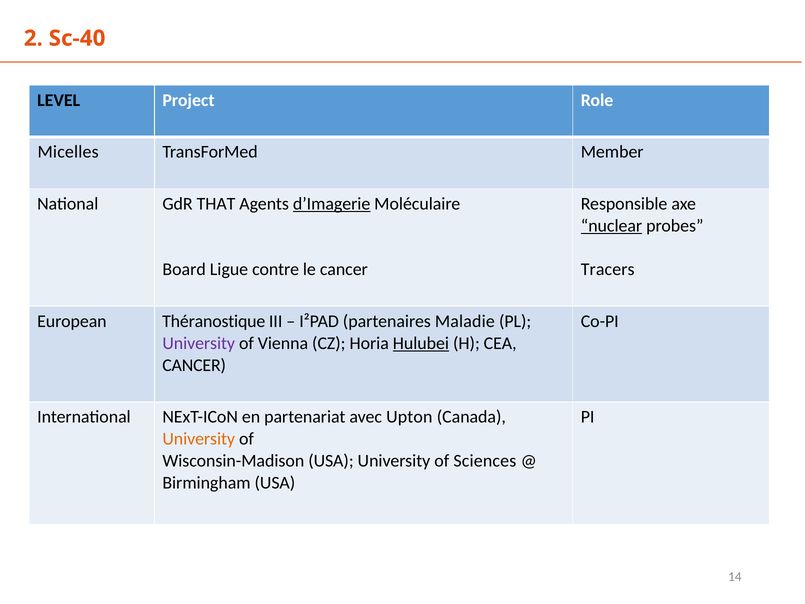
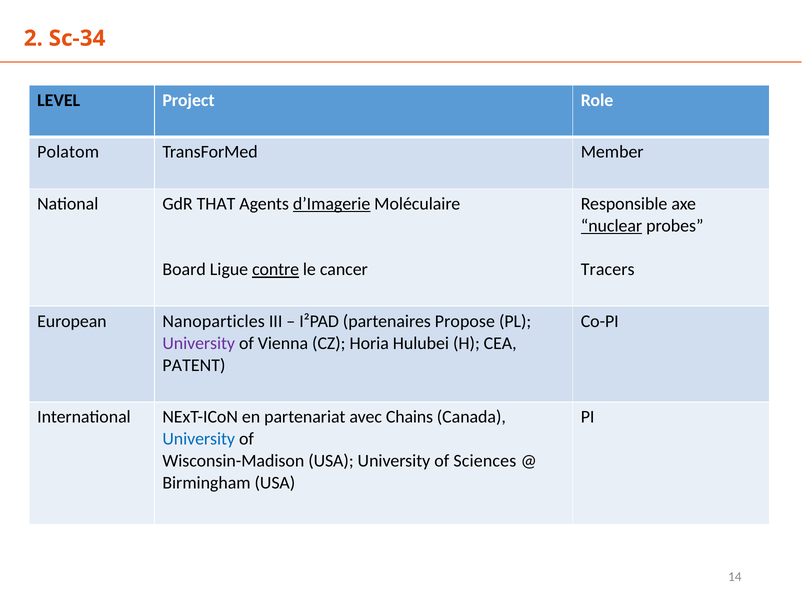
Sc-40: Sc-40 -> Sc-34
Micelles: Micelles -> Polatom
contre underline: none -> present
Théranostique: Théranostique -> Nanoparticles
Maladie: Maladie -> Propose
Hulubei underline: present -> none
CANCER at (194, 365): CANCER -> PATENT
Upton: Upton -> Chains
University at (199, 439) colour: orange -> blue
